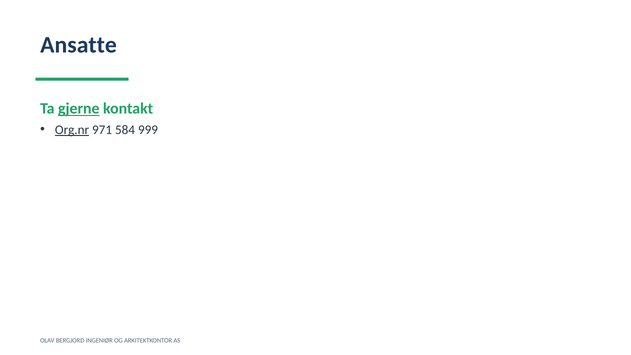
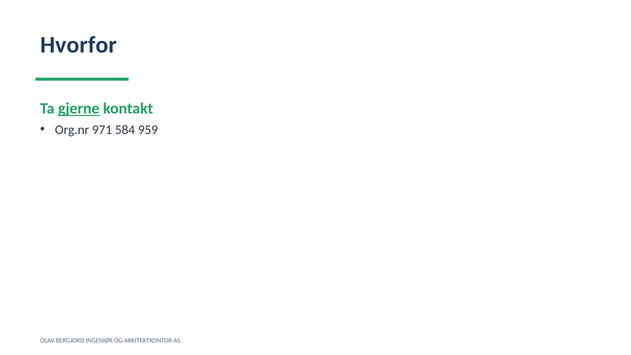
Ansatte: Ansatte -> Hvorfor
Org.nr underline: present -> none
999: 999 -> 959
